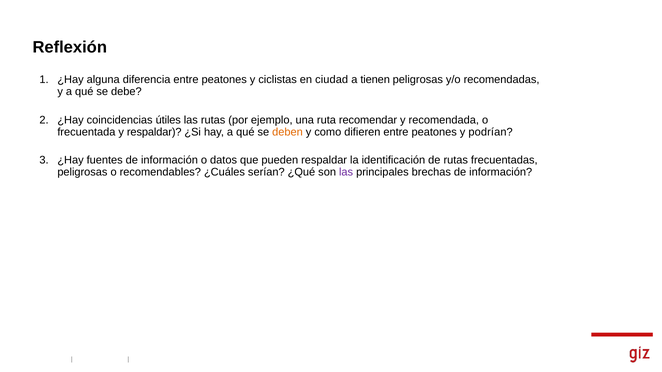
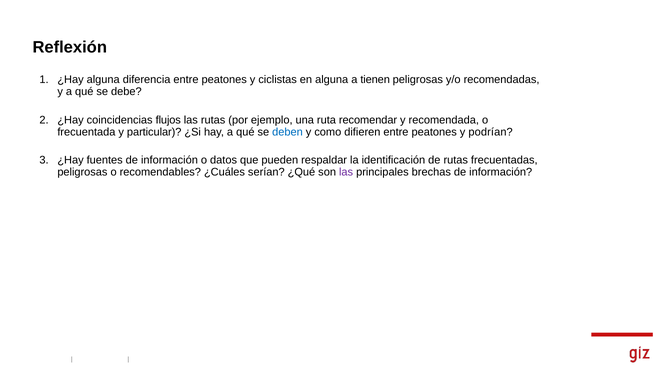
en ciudad: ciudad -> alguna
útiles: útiles -> flujos
y respaldar: respaldar -> particular
deben colour: orange -> blue
